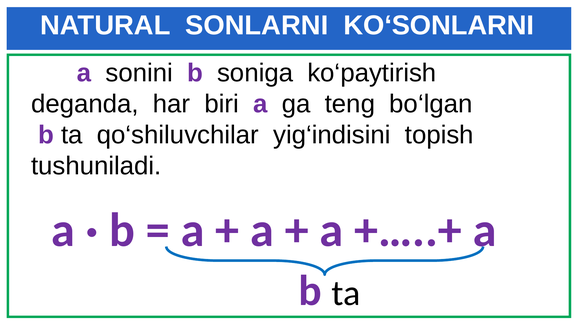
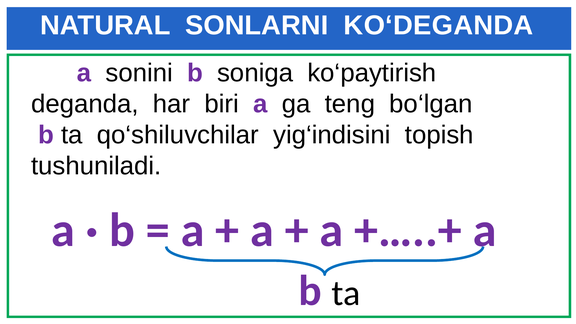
KO‘SONLARNI: KO‘SONLARNI -> KO‘DEGANDA
